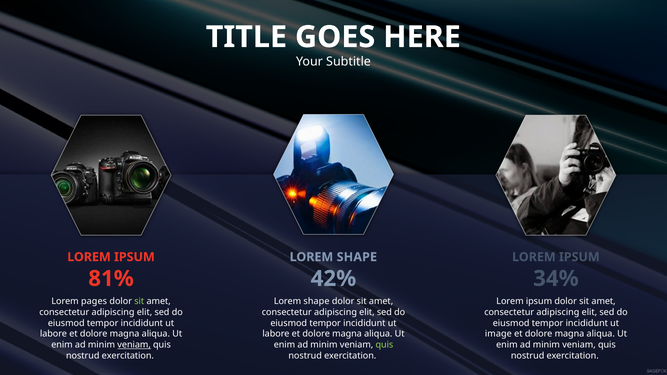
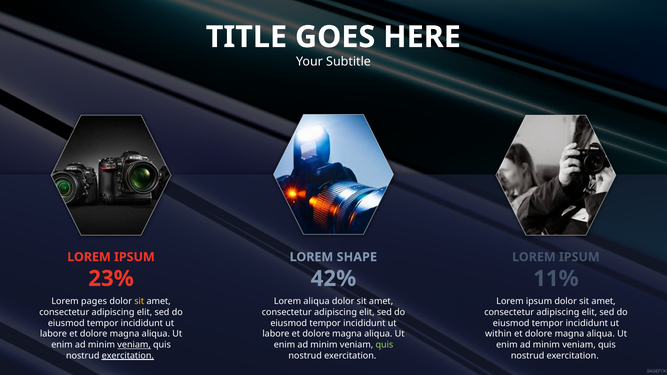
81%: 81% -> 23%
34%: 34% -> 11%
sit at (139, 302) colour: light green -> yellow
shape at (316, 302): shape -> aliqua
image: image -> within
exercitation at (128, 356) underline: none -> present
